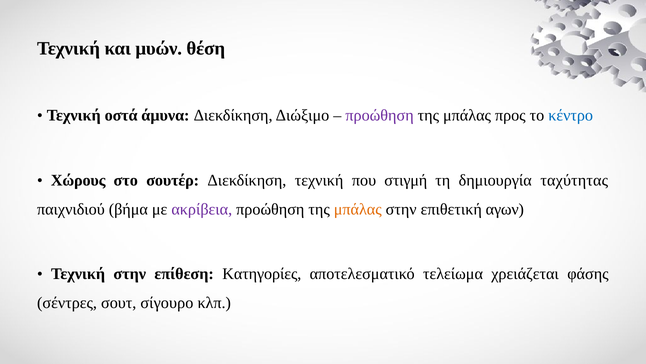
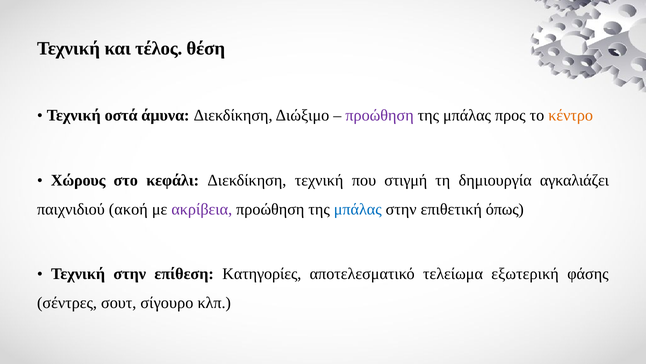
μυών: μυών -> τέλος
κέντρο colour: blue -> orange
σουτέρ: σουτέρ -> κεφάλι
ταχύτητας: ταχύτητας -> αγκαλιάζει
βήμα: βήμα -> ακοή
μπάλας at (358, 209) colour: orange -> blue
αγων: αγων -> όπως
χρειάζεται: χρειάζεται -> εξωτερική
